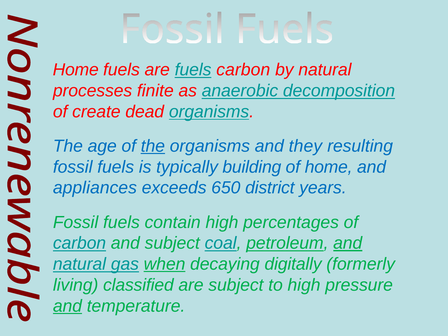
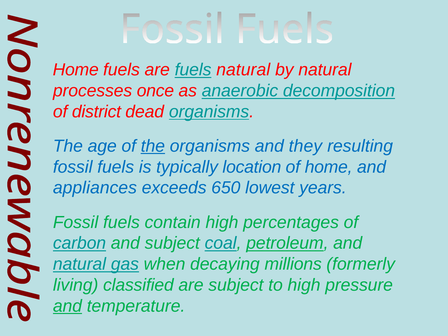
fuels carbon: carbon -> natural
finite: finite -> once
create: create -> district
building: building -> location
district: district -> lowest
and at (348, 243) underline: present -> none
when underline: present -> none
digitally: digitally -> millions
